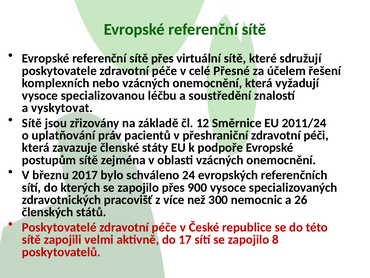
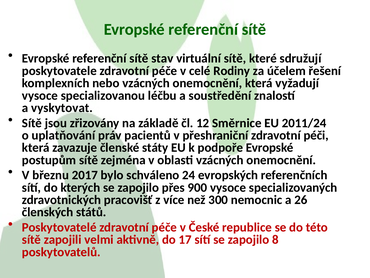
sítě přes: přes -> stav
Přesné: Přesné -> Rodiny
